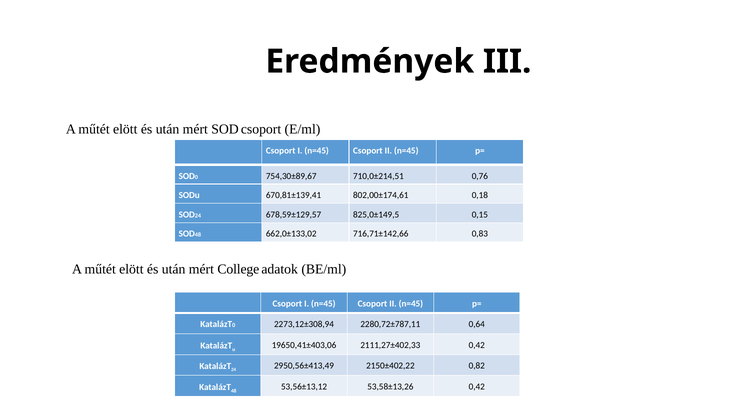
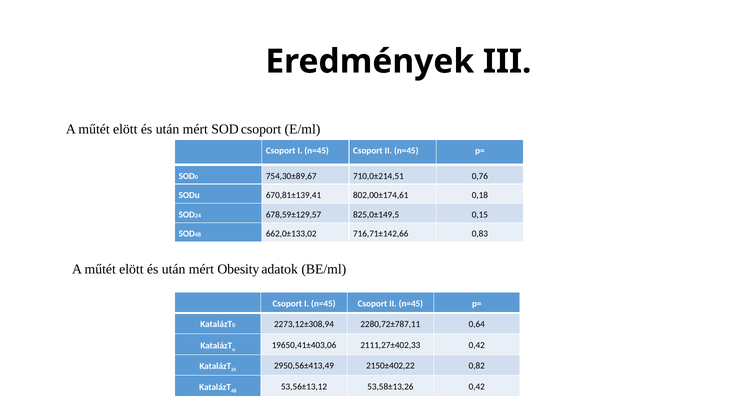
College: College -> Obesity
